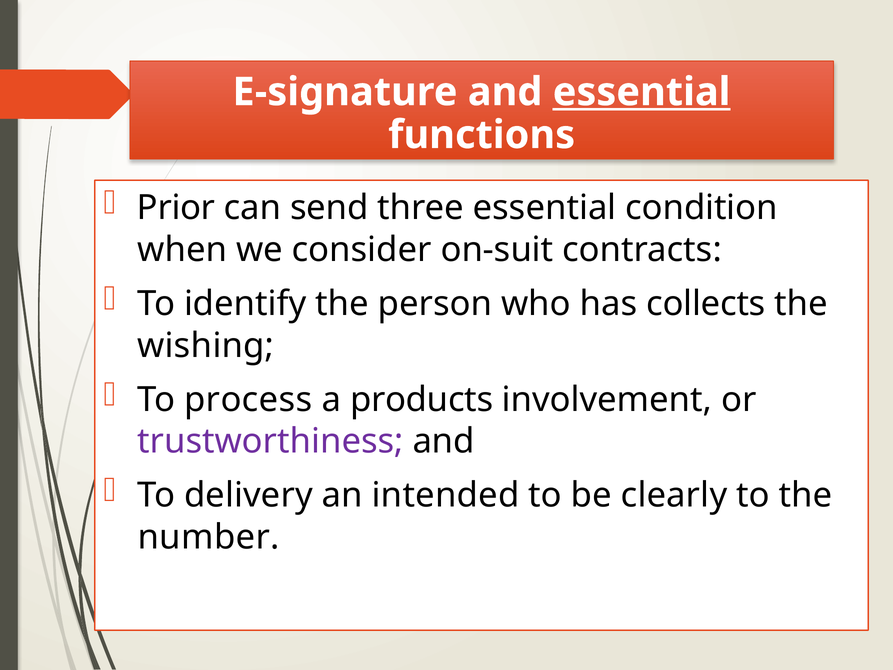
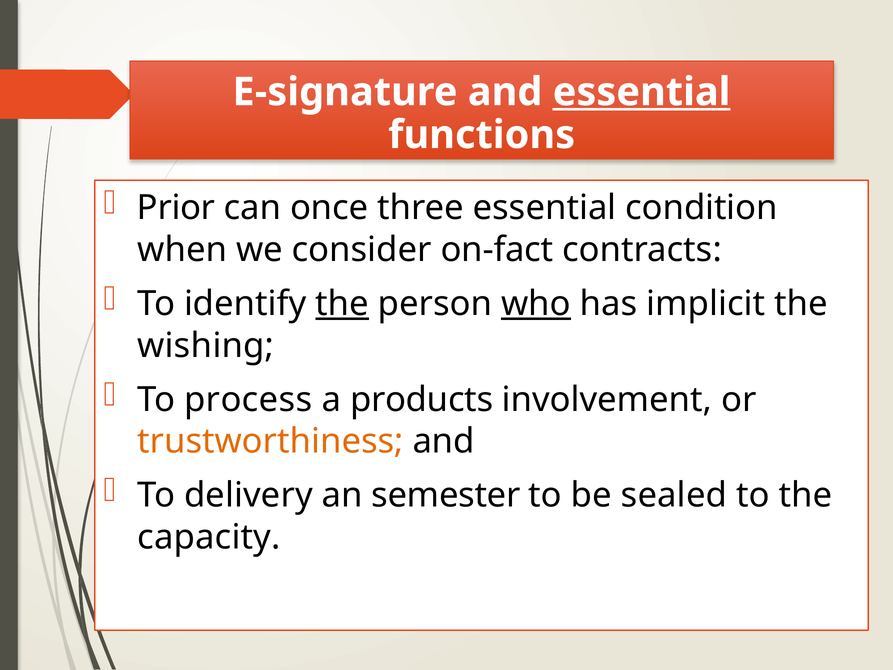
send: send -> once
on-suit: on-suit -> on-fact
the at (342, 304) underline: none -> present
who underline: none -> present
collects: collects -> implicit
trustworthiness colour: purple -> orange
intended: intended -> semester
clearly: clearly -> sealed
number: number -> capacity
